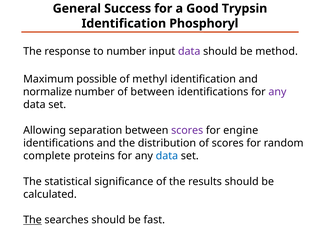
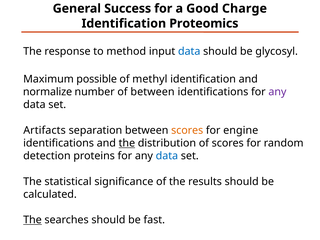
Trypsin: Trypsin -> Charge
Phosphoryl: Phosphoryl -> Proteomics
to number: number -> method
data at (189, 51) colour: purple -> blue
method: method -> glycosyl
Allowing: Allowing -> Artifacts
scores at (187, 130) colour: purple -> orange
the at (127, 143) underline: none -> present
complete: complete -> detection
